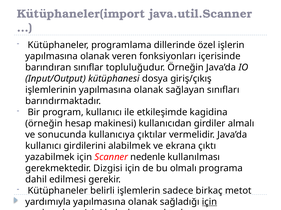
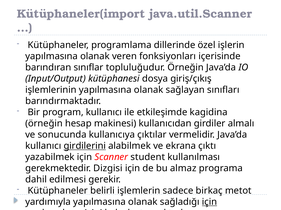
girdilerini underline: none -> present
nedenle: nedenle -> student
olmalı: olmalı -> almaz
